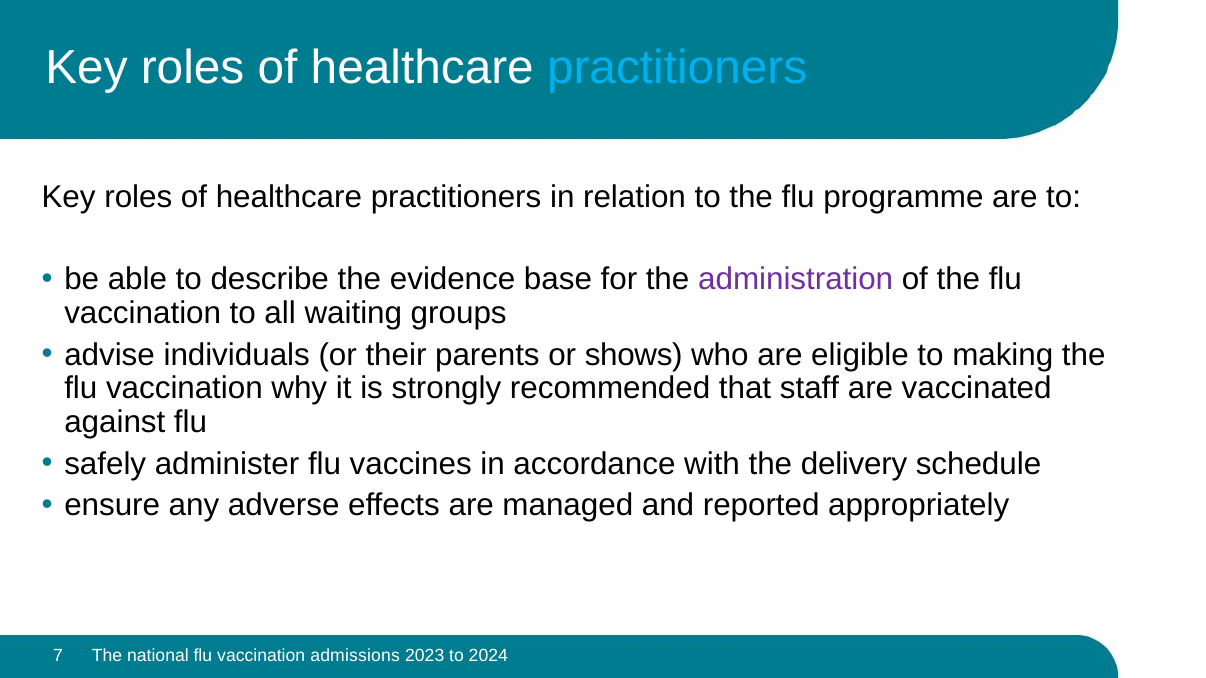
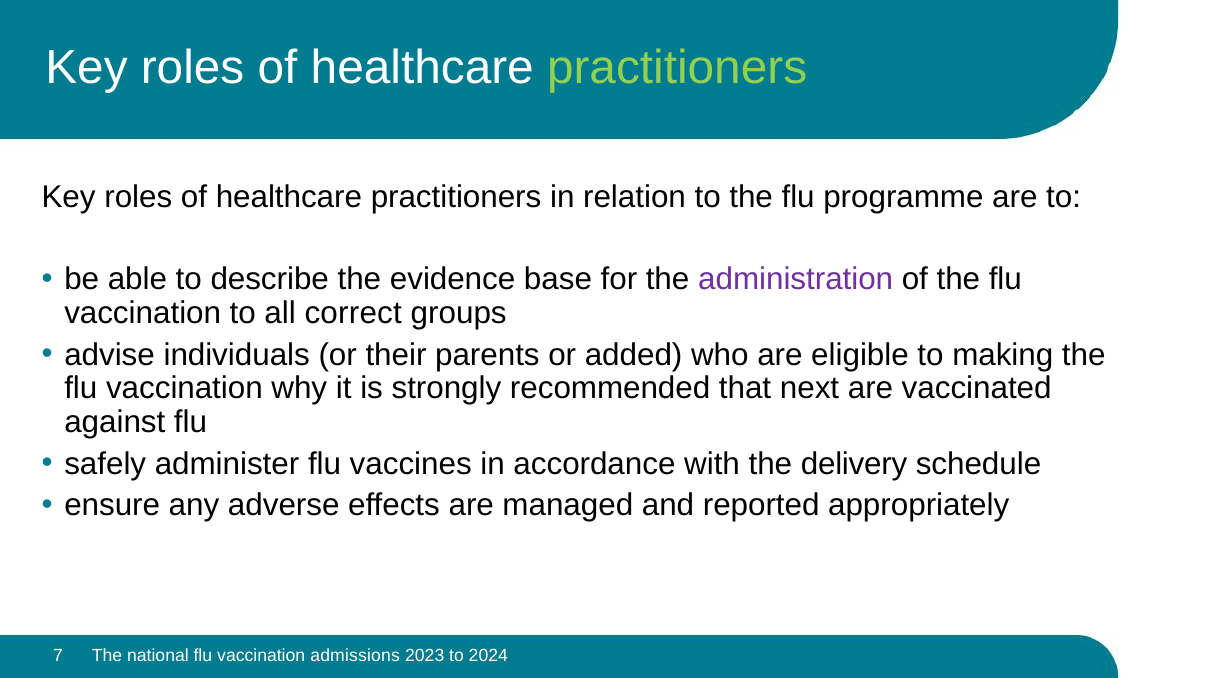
practitioners at (677, 68) colour: light blue -> light green
waiting: waiting -> correct
shows: shows -> added
staff: staff -> next
